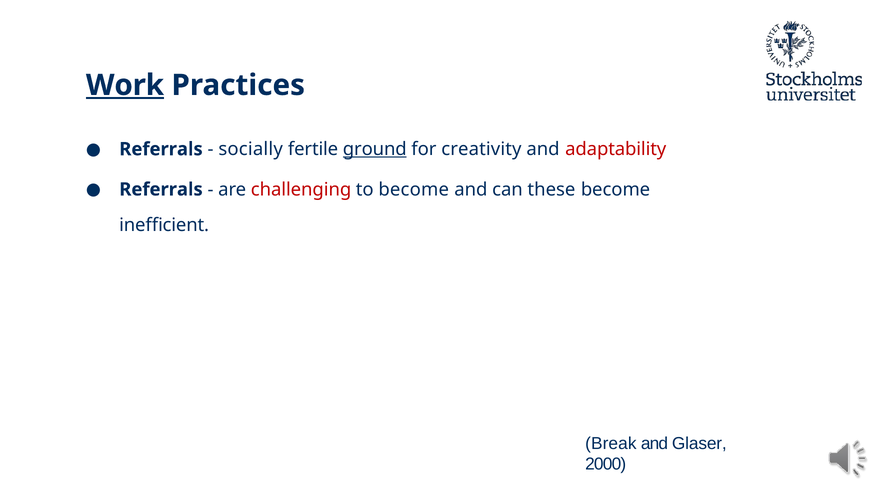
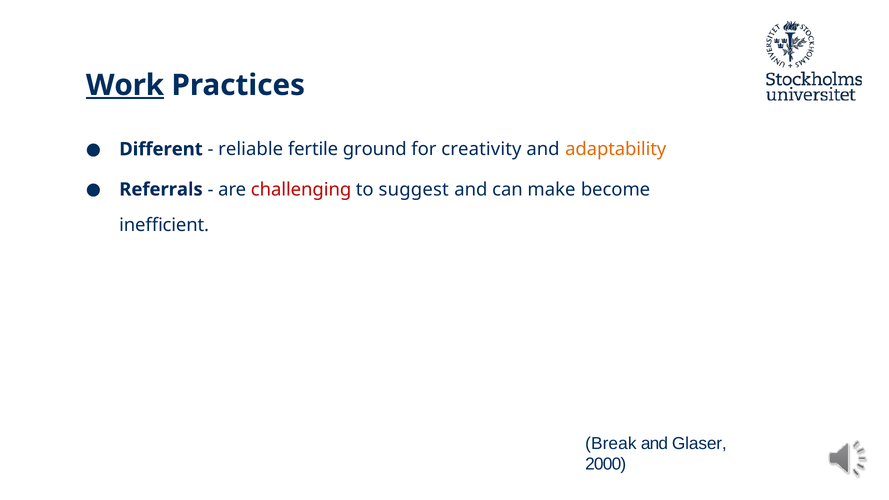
Referrals at (161, 149): Referrals -> Different
socially: socially -> reliable
ground underline: present -> none
adaptability colour: red -> orange
to become: become -> suggest
these: these -> make
